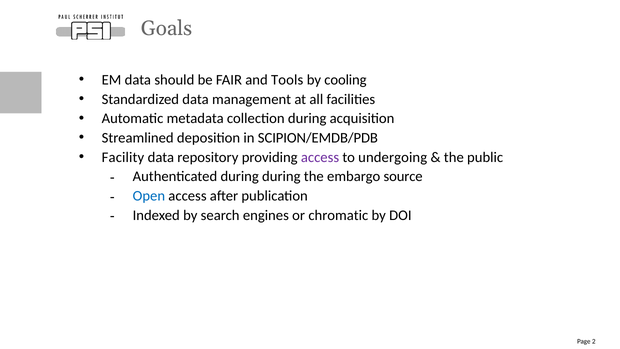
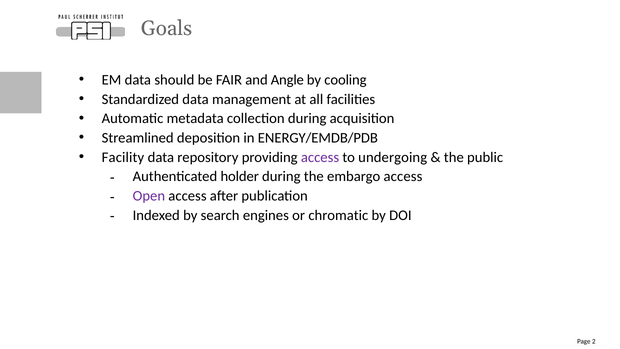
Tools: Tools -> Angle
SCIPION/EMDB/PDB: SCIPION/EMDB/PDB -> ENERGY/EMDB/PDB
Authenticated during: during -> holder
embargo source: source -> access
Open colour: blue -> purple
